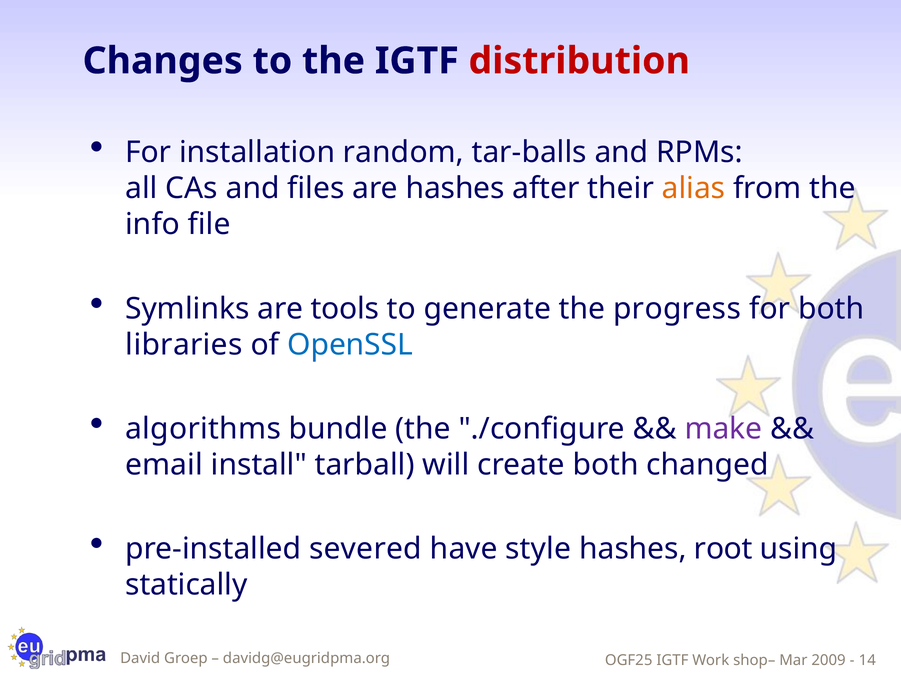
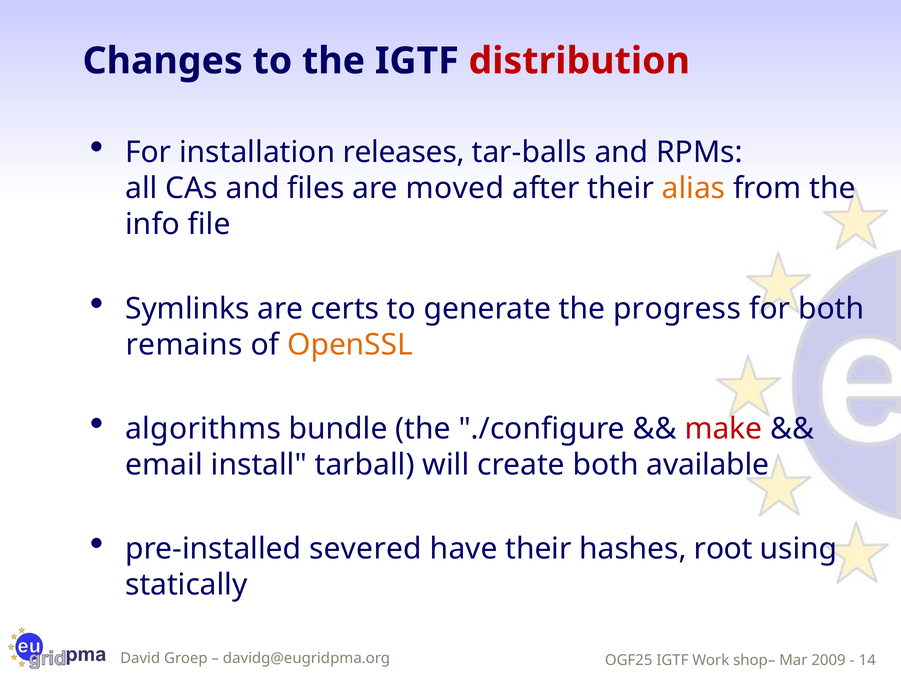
random: random -> releases
are hashes: hashes -> moved
tools: tools -> certs
libraries: libraries -> remains
OpenSSL colour: blue -> orange
make colour: purple -> red
changed: changed -> available
have style: style -> their
